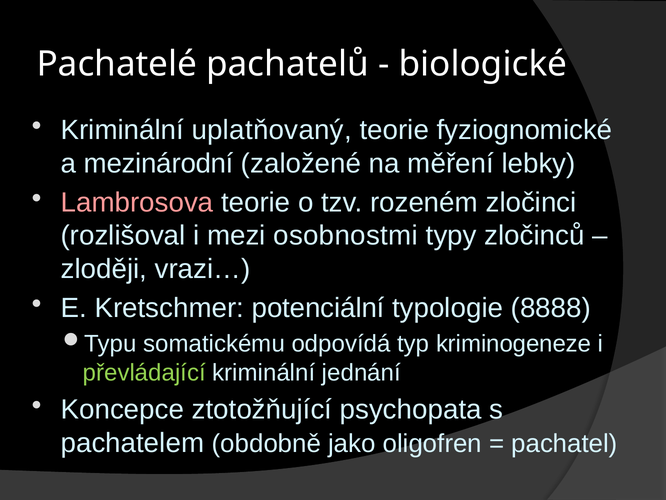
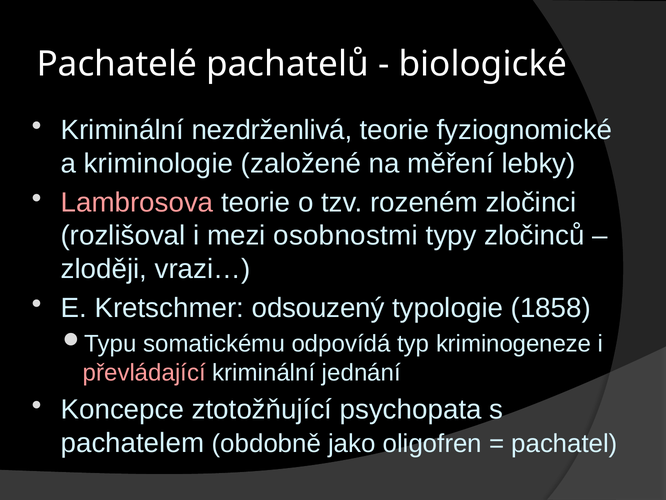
uplatňovaný: uplatňovaný -> nezdrženlivá
mezinárodní: mezinárodní -> kriminologie
potenciální: potenciální -> odsouzený
8888: 8888 -> 1858
převládající colour: light green -> pink
